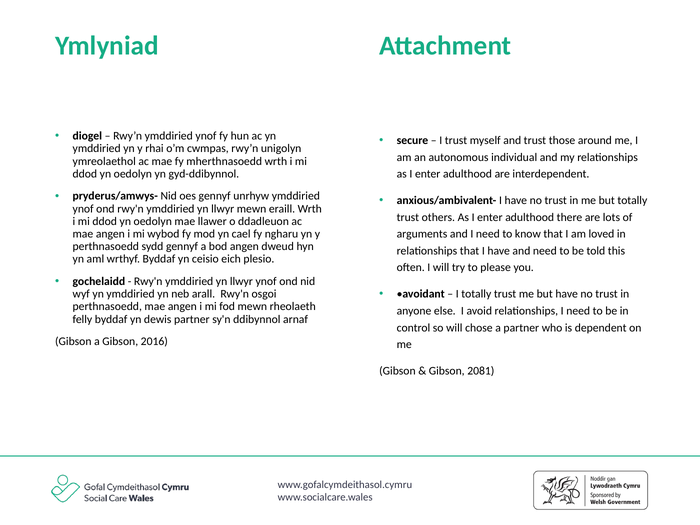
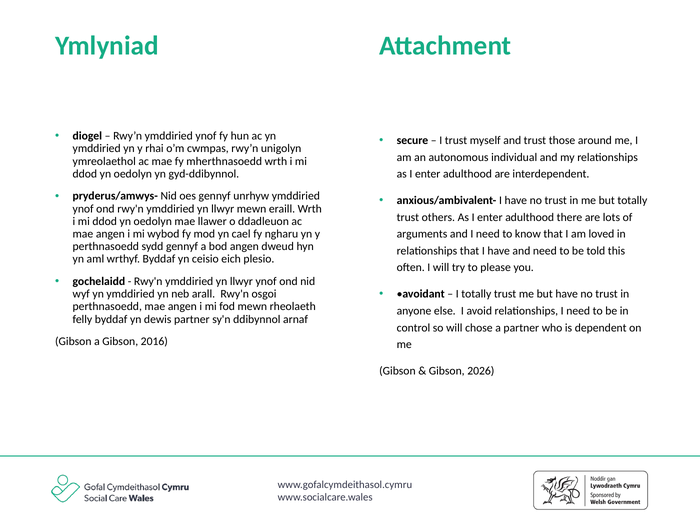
2081: 2081 -> 2026
